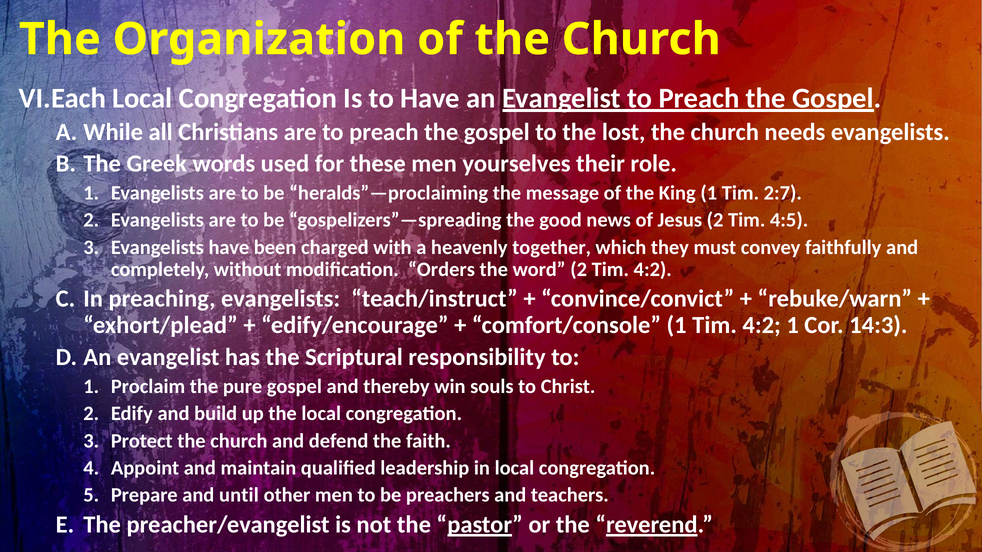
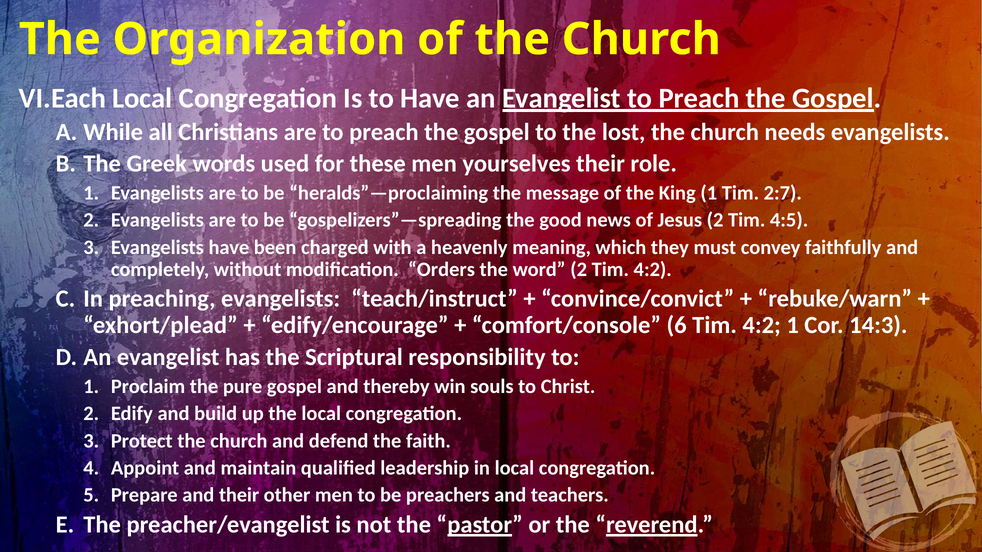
together: together -> meaning
comfort/console 1: 1 -> 6
and until: until -> their
